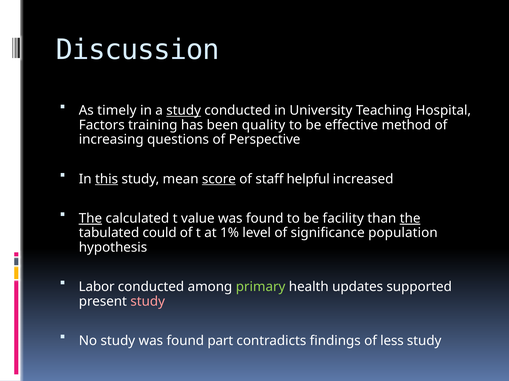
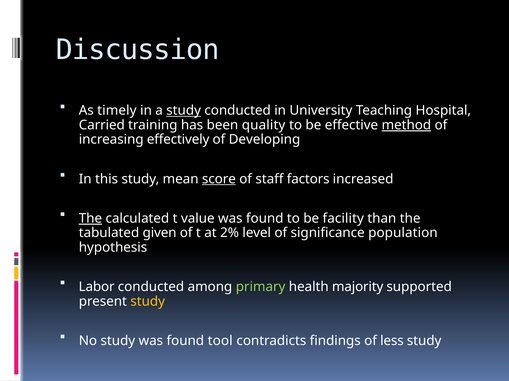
Factors: Factors -> Carried
method underline: none -> present
questions: questions -> effectively
Perspective: Perspective -> Developing
this underline: present -> none
helpful: helpful -> factors
the at (410, 219) underline: present -> none
could: could -> given
1%: 1% -> 2%
updates: updates -> majority
study at (148, 302) colour: pink -> yellow
part: part -> tool
